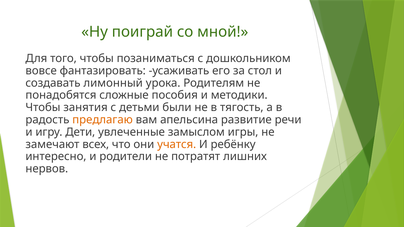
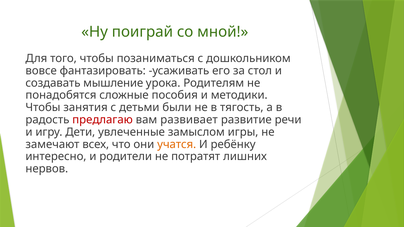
лимонный: лимонный -> мышление
предлагаю colour: orange -> red
апельсина: апельсина -> развивает
